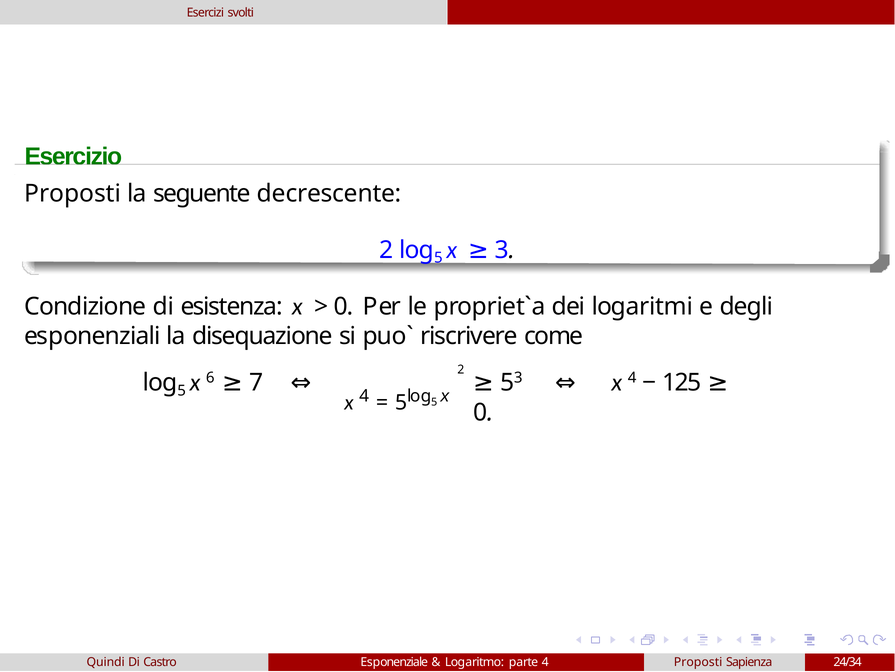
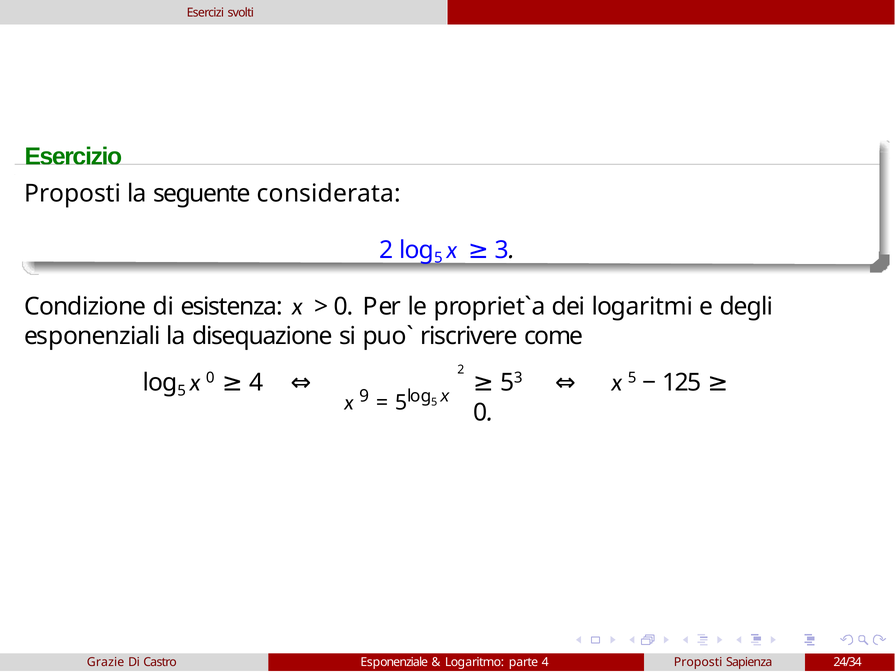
decrescente: decrescente -> considerata
4 at (632, 378): 4 -> 5
x 6: 6 -> 0
7 at (256, 382): 7 -> 4
4 at (364, 396): 4 -> 9
Quindi: Quindi -> Grazie
